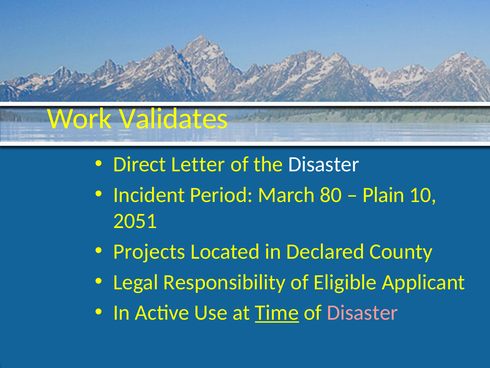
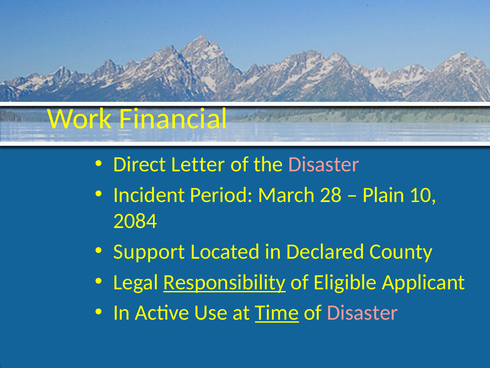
Validates: Validates -> Financial
Disaster at (324, 164) colour: white -> pink
80: 80 -> 28
2051: 2051 -> 2084
Projects: Projects -> Support
Responsibility underline: none -> present
